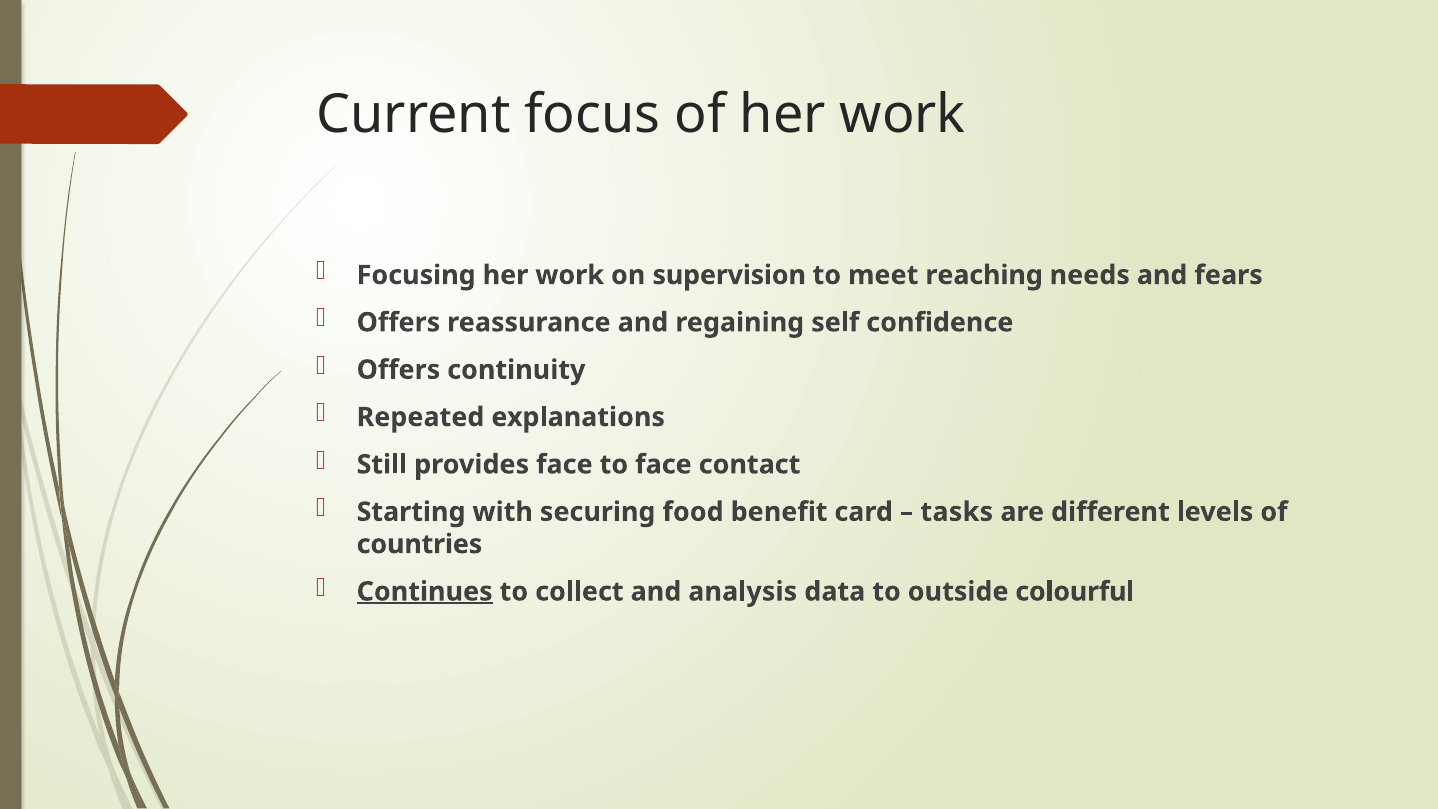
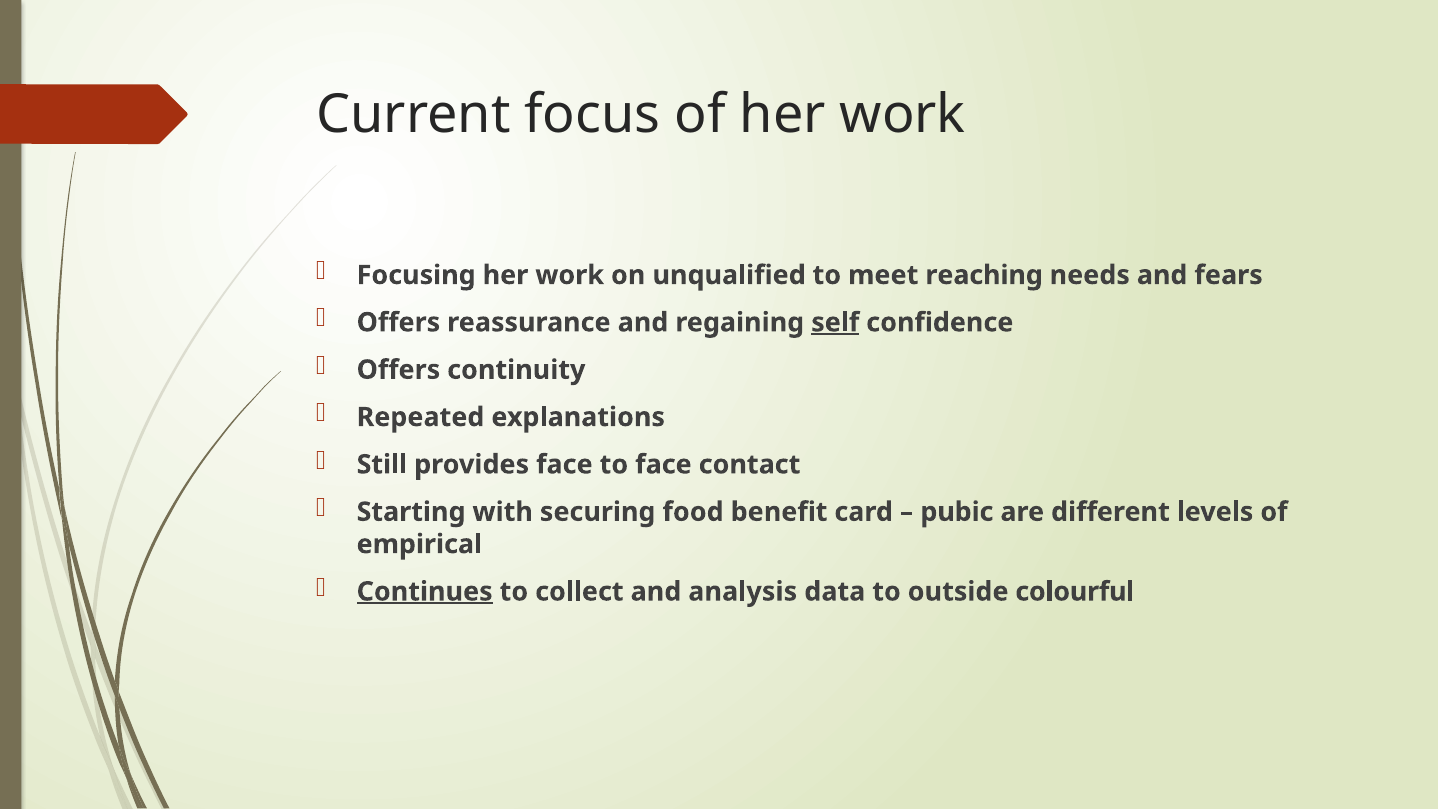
supervision: supervision -> unqualified
self underline: none -> present
tasks: tasks -> pubic
countries: countries -> empirical
